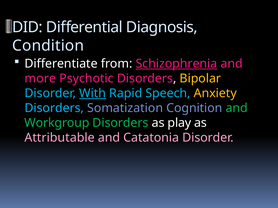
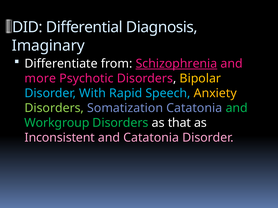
Condition: Condition -> Imaginary
With underline: present -> none
Disorders at (54, 108) colour: light blue -> light green
Somatization Cognition: Cognition -> Catatonia
play: play -> that
Attributable: Attributable -> Inconsistent
